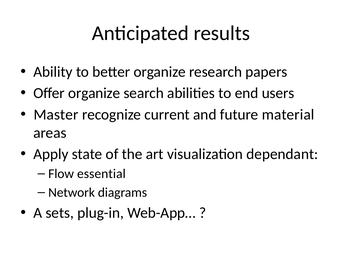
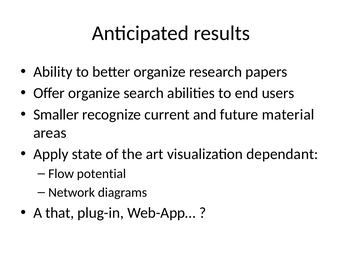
Master: Master -> Smaller
essential: essential -> potential
sets: sets -> that
